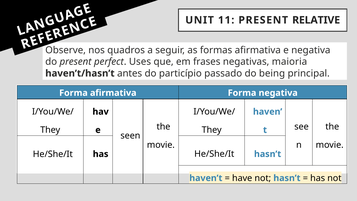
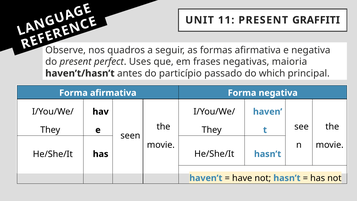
RELATIVE: RELATIVE -> GRAFFITI
being: being -> which
